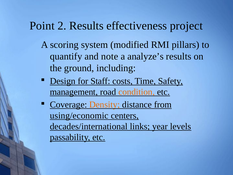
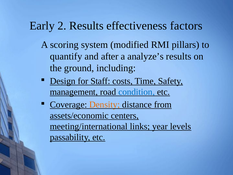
Point: Point -> Early
project: project -> factors
note: note -> after
condition colour: orange -> blue
using/economic: using/economic -> assets/economic
decades/international: decades/international -> meeting/international
